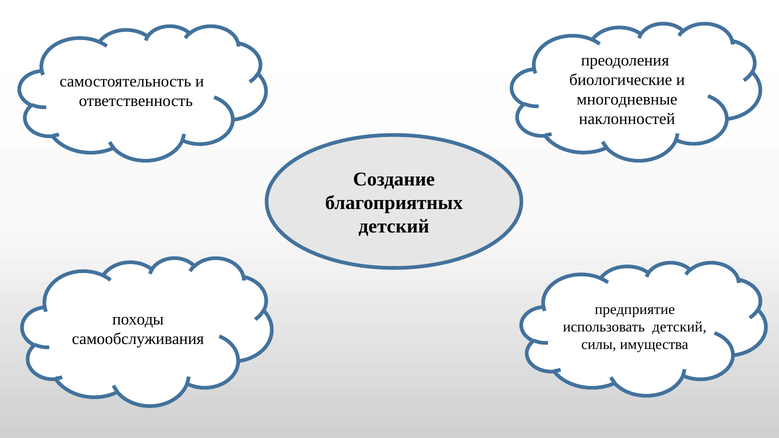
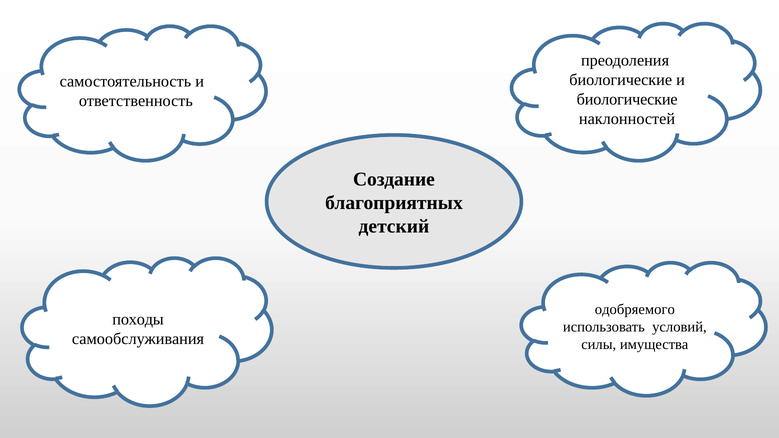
многодневные at (627, 99): многодневные -> биологические
предприятие: предприятие -> одобряемого
использовать детский: детский -> условий
